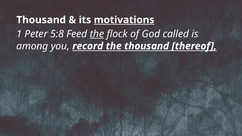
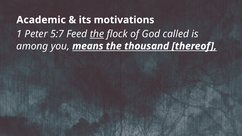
Thousand at (41, 20): Thousand -> Academic
motivations underline: present -> none
5:8: 5:8 -> 5:7
record: record -> means
